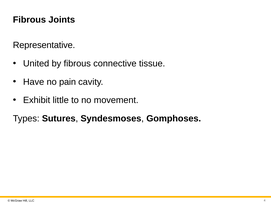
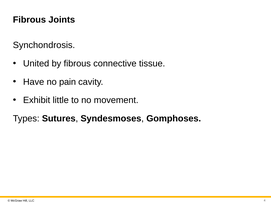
Representative: Representative -> Synchondrosis
